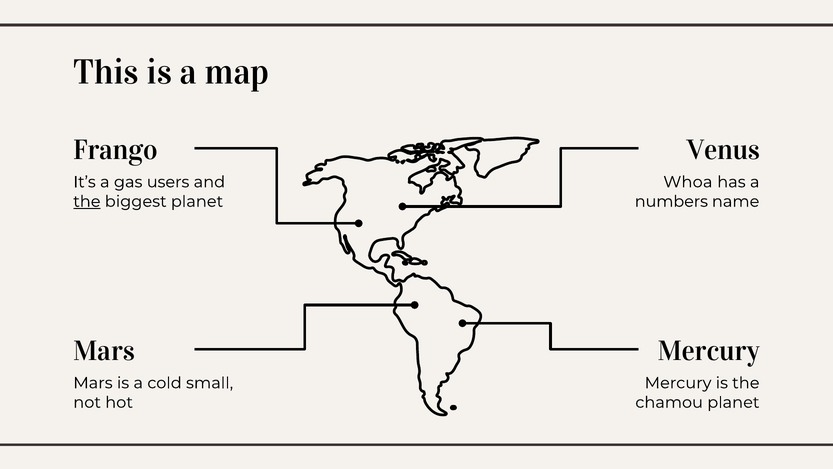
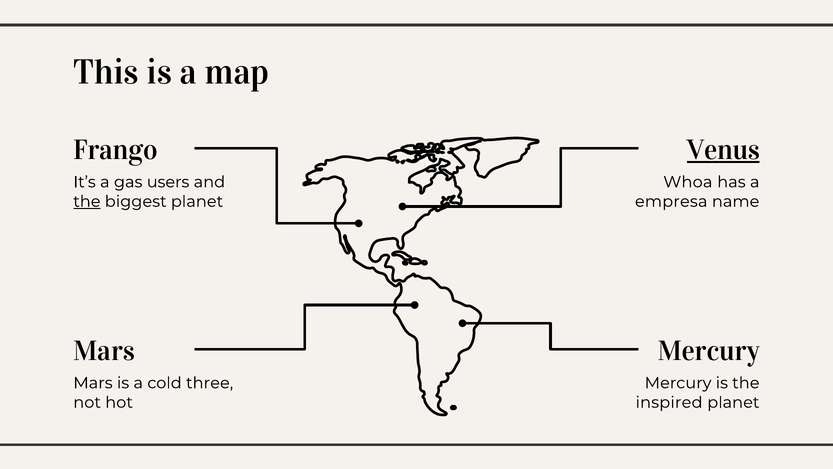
Venus underline: none -> present
numbers: numbers -> empresa
small: small -> three
chamou: chamou -> inspired
